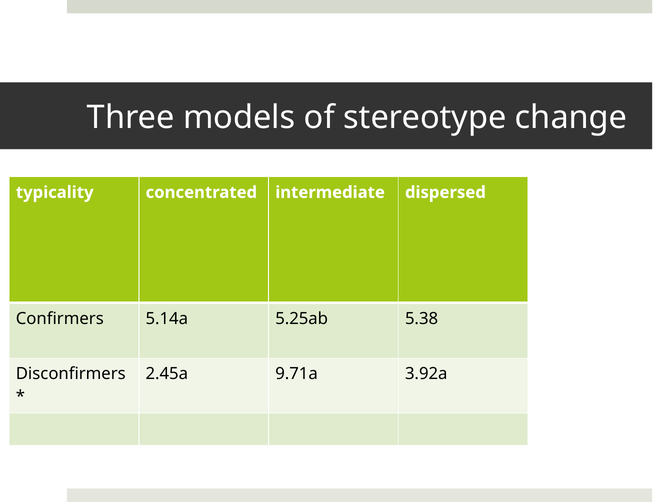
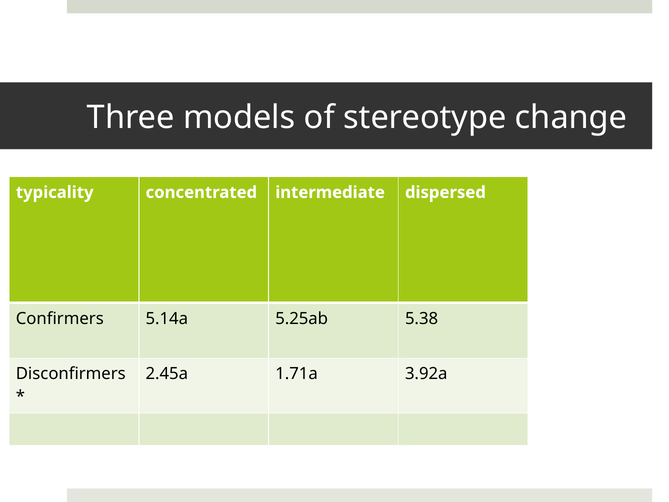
9.71a: 9.71a -> 1.71a
